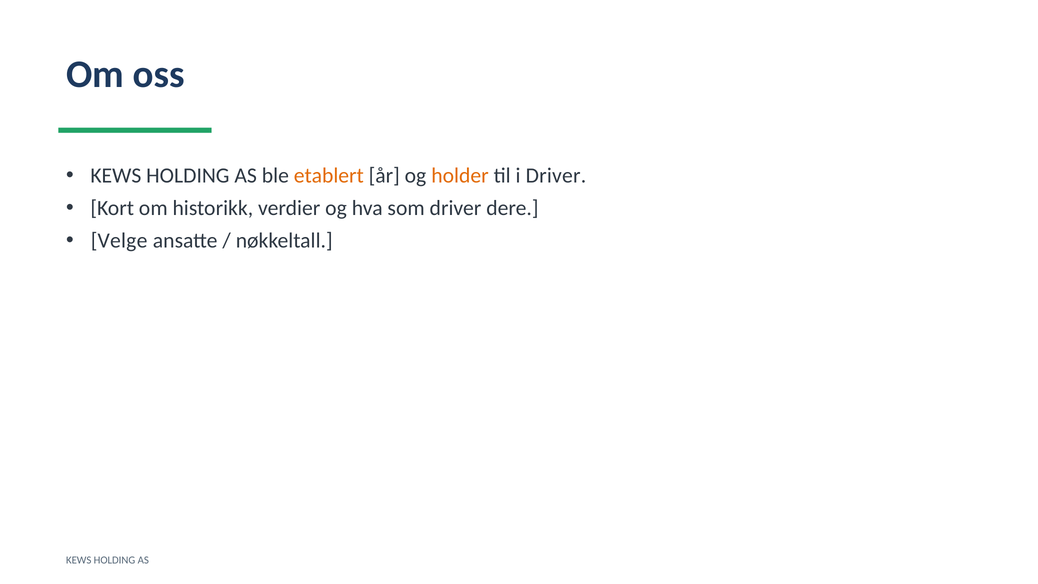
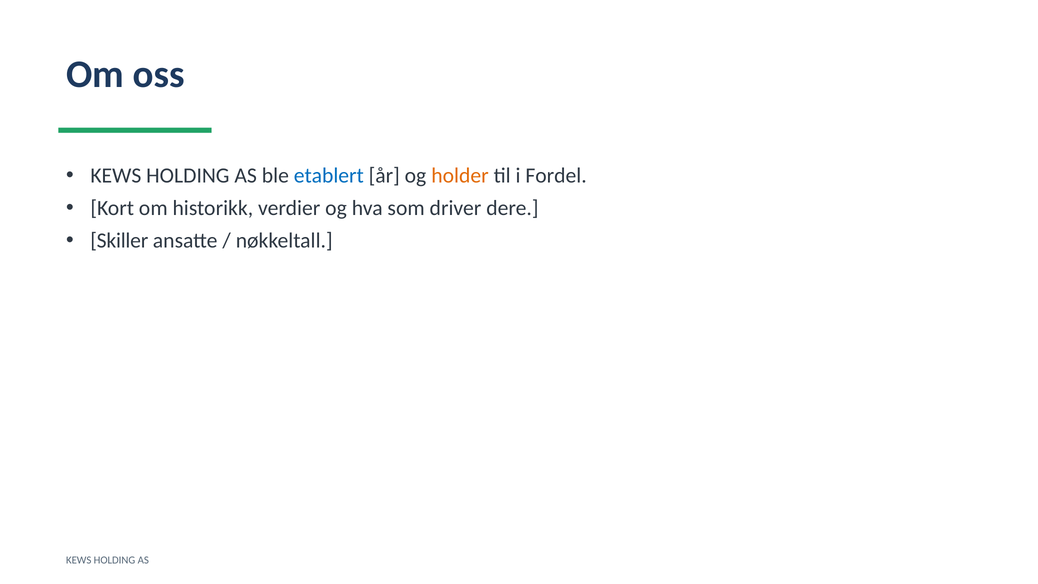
etablert colour: orange -> blue
i Driver: Driver -> Fordel
Velge: Velge -> Skiller
